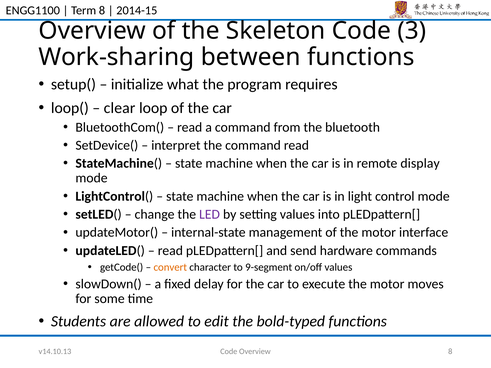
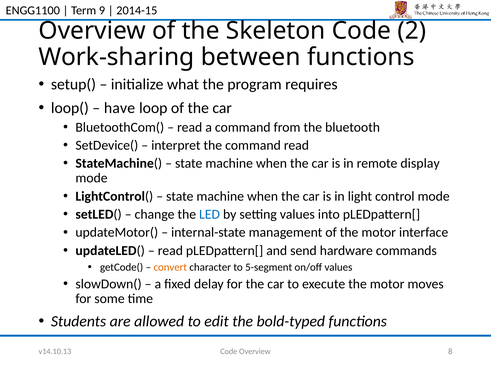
8 at (102, 10): 8 -> 9
3: 3 -> 2
clear: clear -> have
LED colour: purple -> blue
9-segment: 9-segment -> 5-segment
